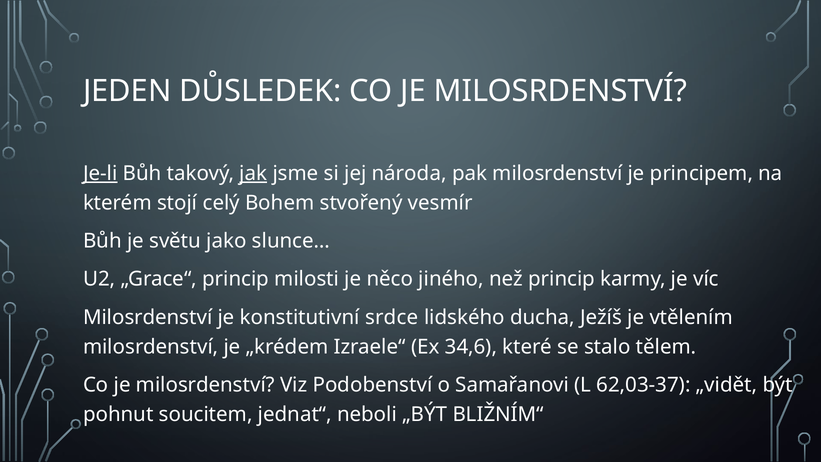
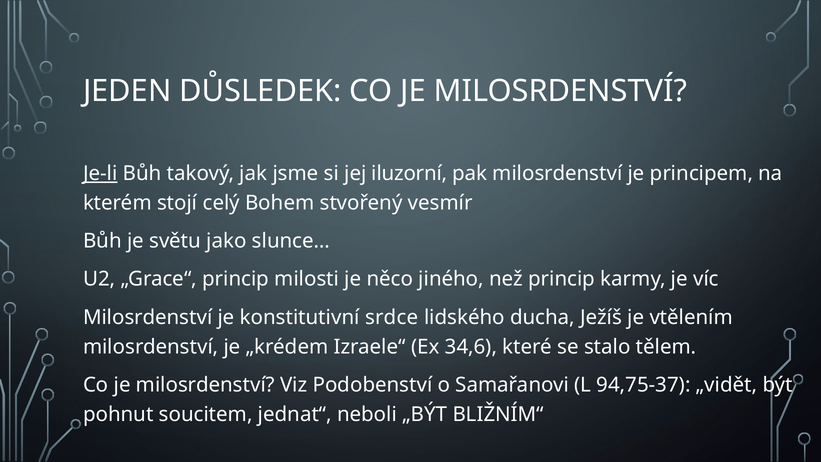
jak underline: present -> none
národa: národa -> iluzorní
62,03-37: 62,03-37 -> 94,75-37
